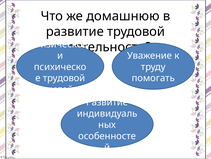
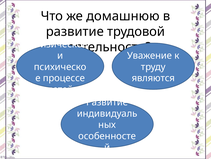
трудовой at (64, 78): трудовой -> процессе
помогать: помогать -> являются
